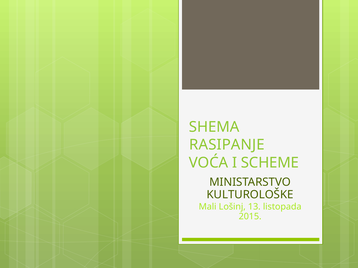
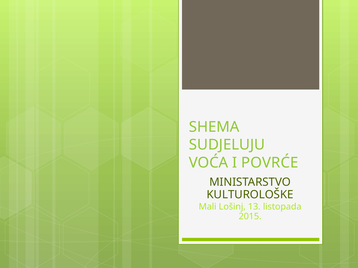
RASIPANJE: RASIPANJE -> SUDJELUJU
SCHEME: SCHEME -> POVRĆE
